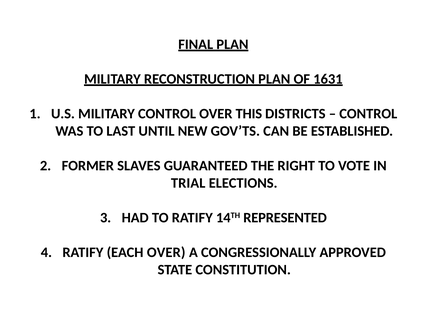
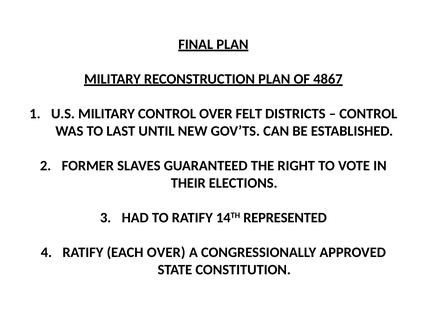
1631: 1631 -> 4867
THIS: THIS -> FELT
TRIAL: TRIAL -> THEIR
